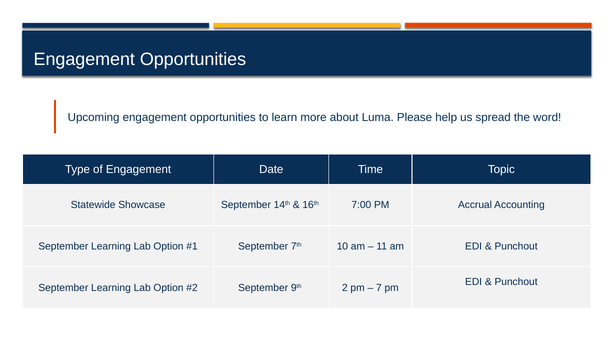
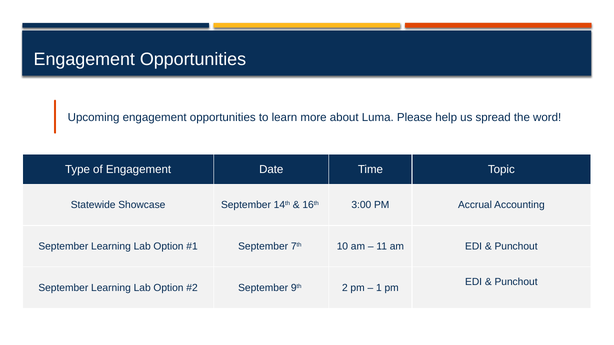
7:00: 7:00 -> 3:00
7: 7 -> 1
